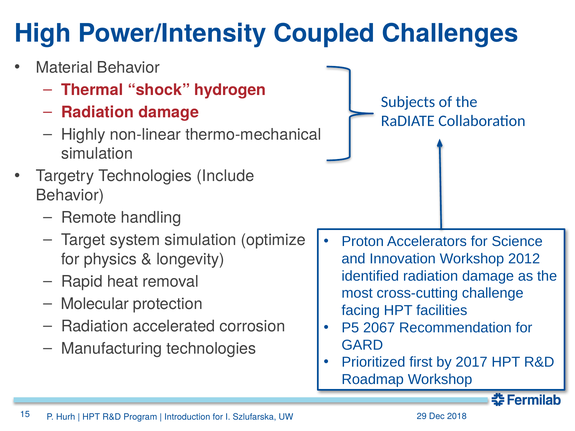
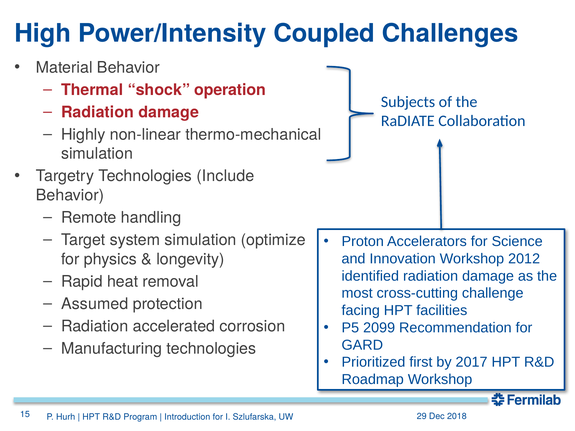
hydrogen: hydrogen -> operation
Molecular: Molecular -> Assumed
2067: 2067 -> 2099
